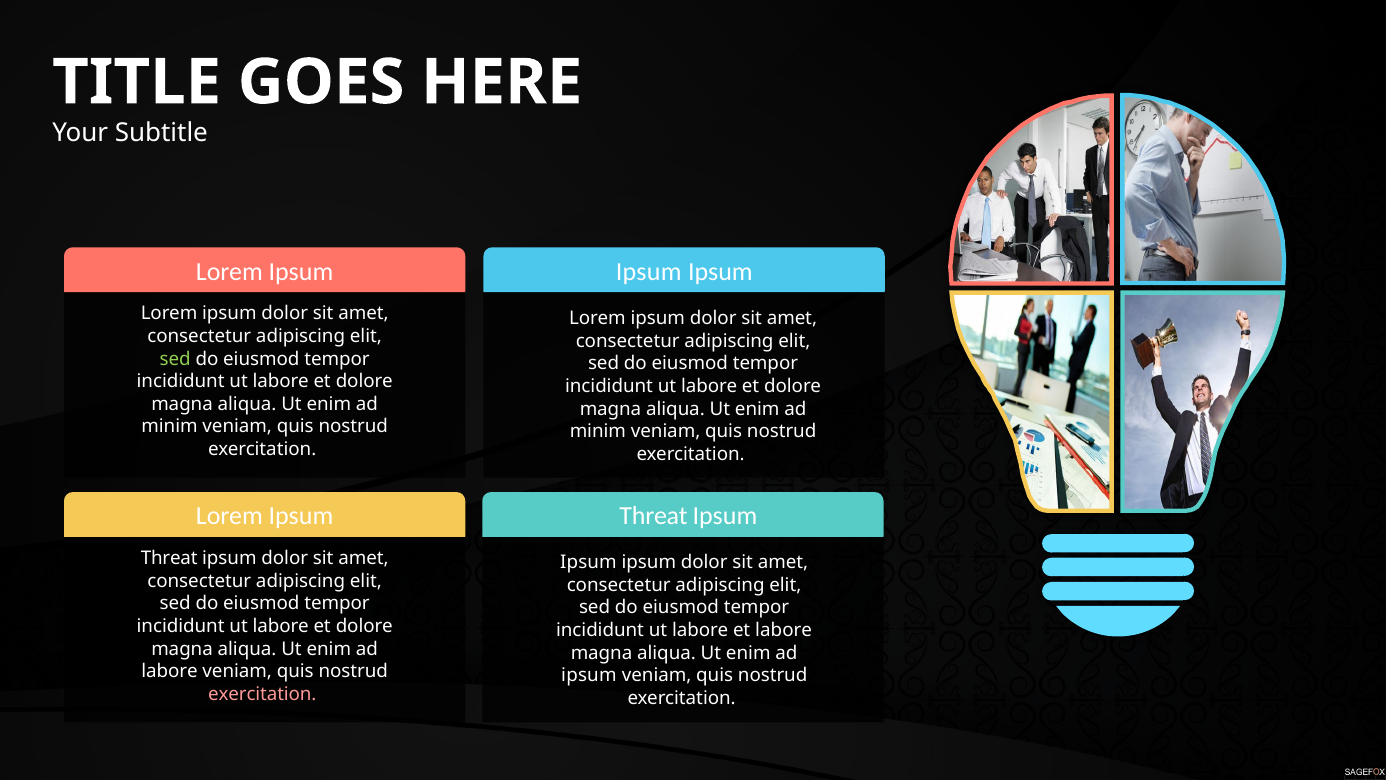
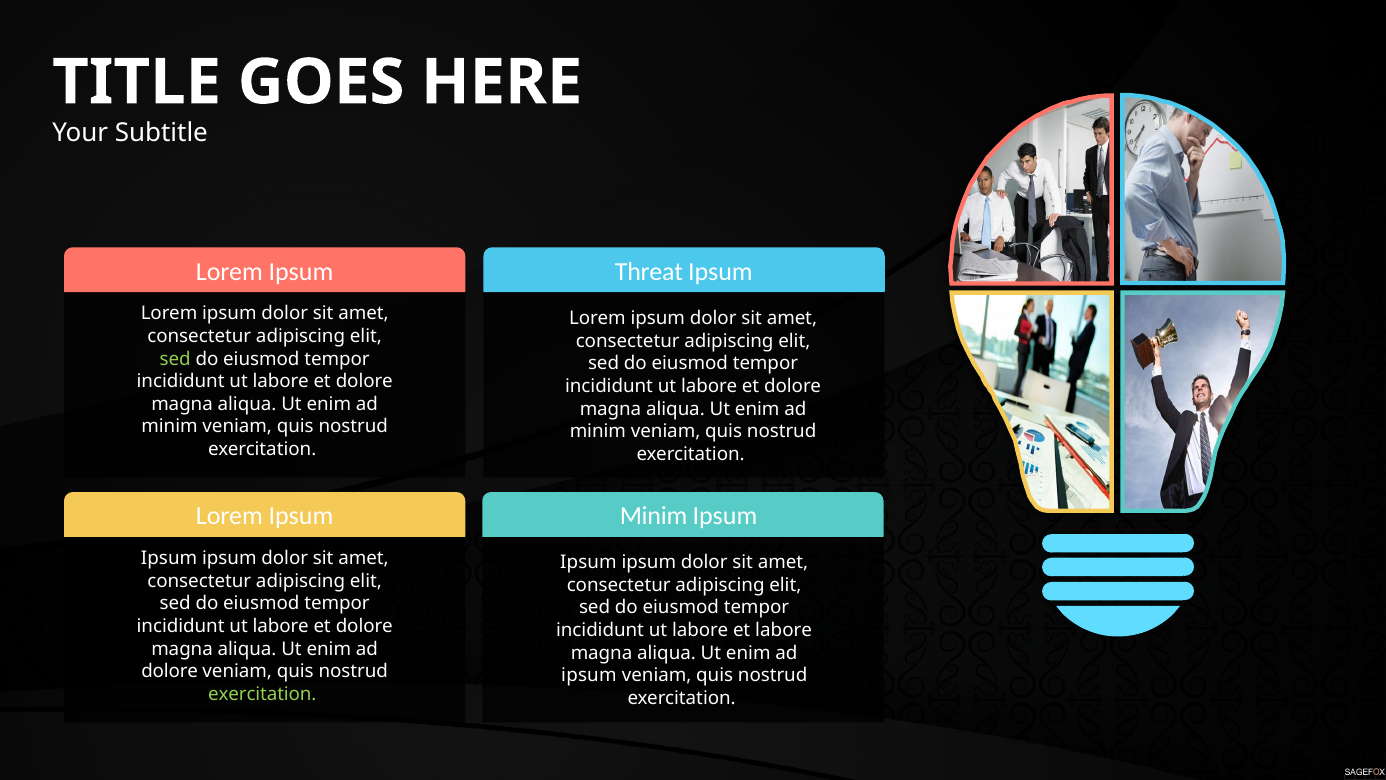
Ipsum at (649, 271): Ipsum -> Threat
Threat at (654, 516): Threat -> Minim
Threat at (169, 558): Threat -> Ipsum
labore at (170, 671): labore -> dolore
exercitation at (262, 694) colour: pink -> light green
